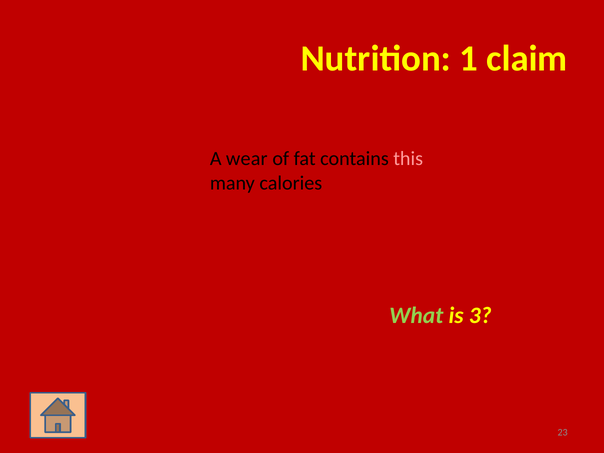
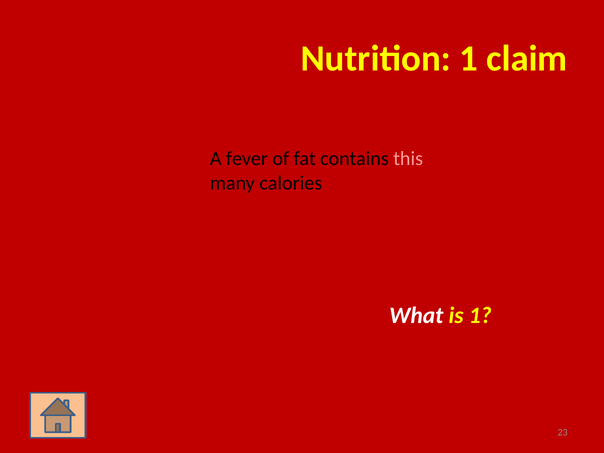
wear: wear -> fever
What colour: light green -> white
is 3: 3 -> 1
